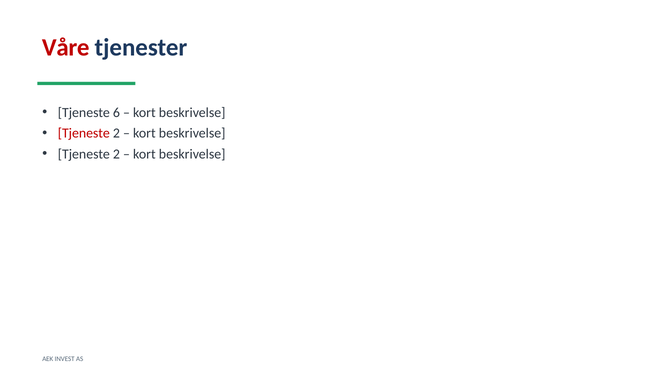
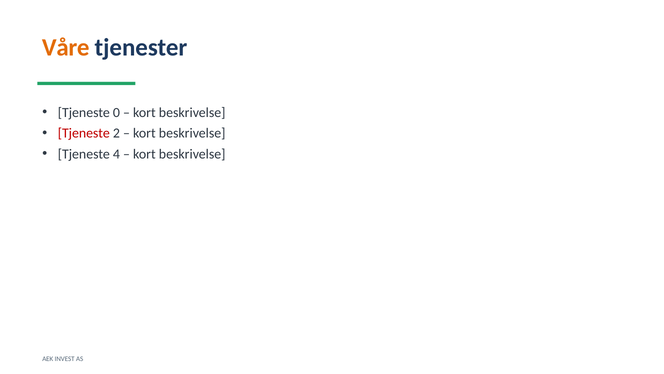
Våre colour: red -> orange
6: 6 -> 0
2 at (116, 154): 2 -> 4
